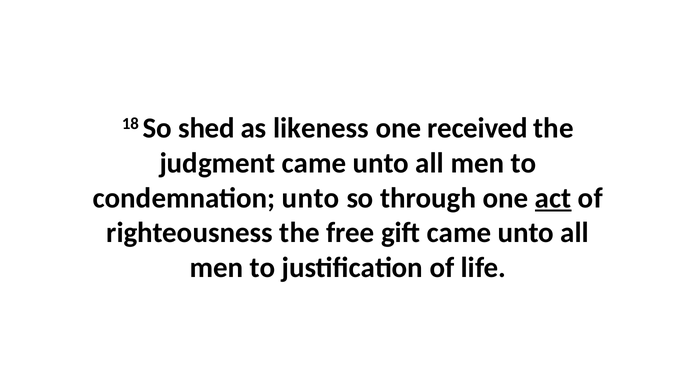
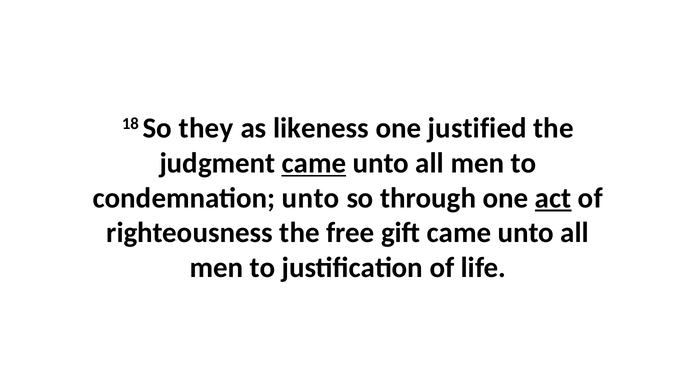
shed: shed -> they
received: received -> justified
came at (314, 163) underline: none -> present
